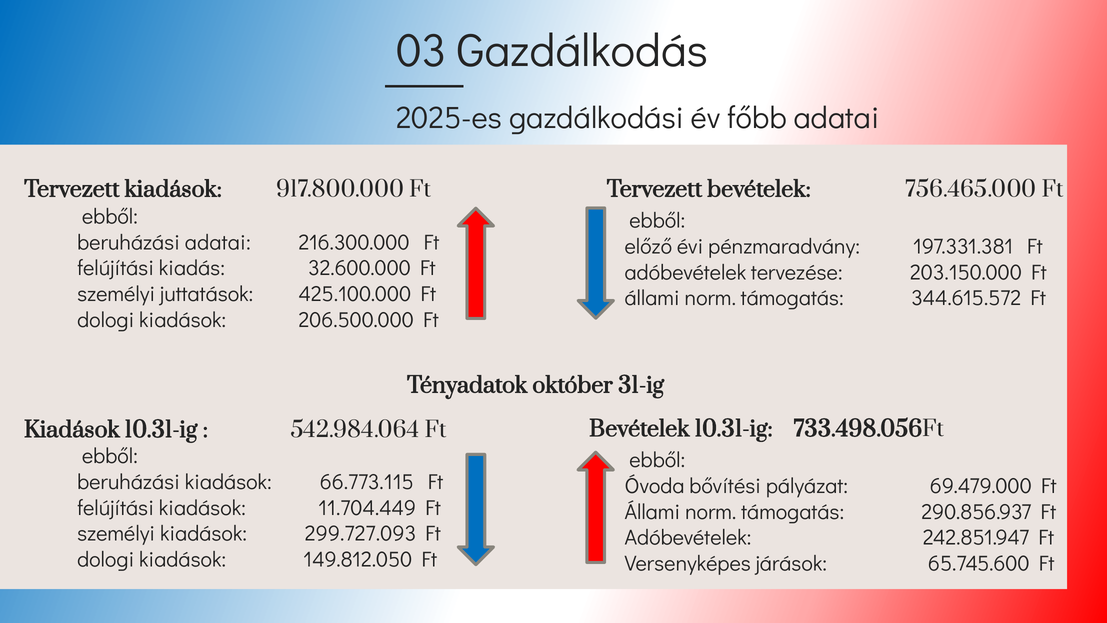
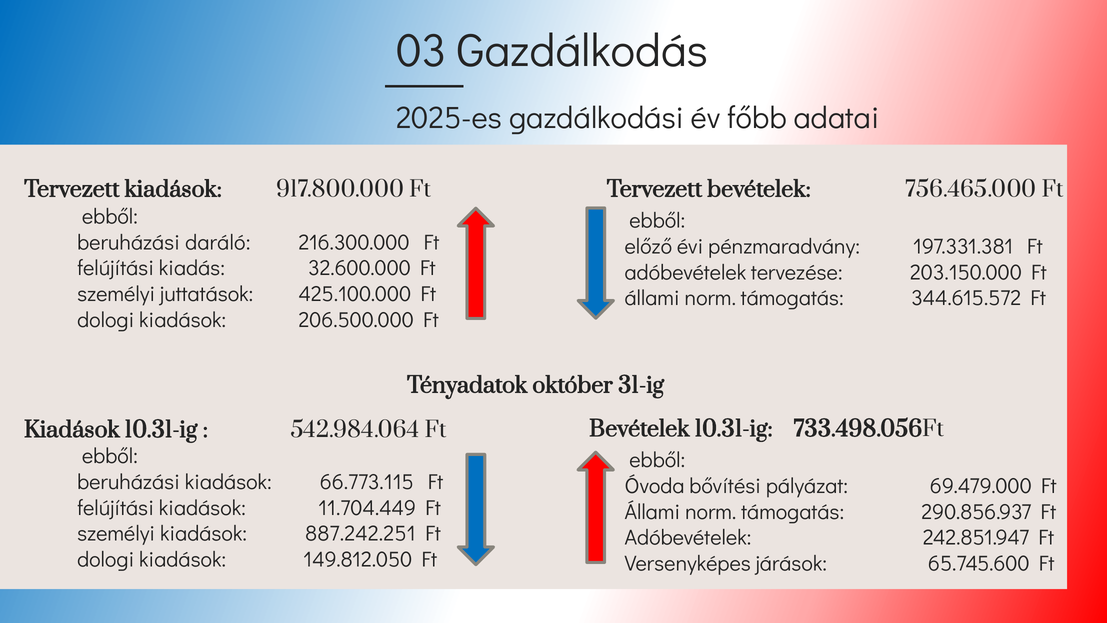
beruházási adatai: adatai -> daráló
299.727.093: 299.727.093 -> 887.242.251
